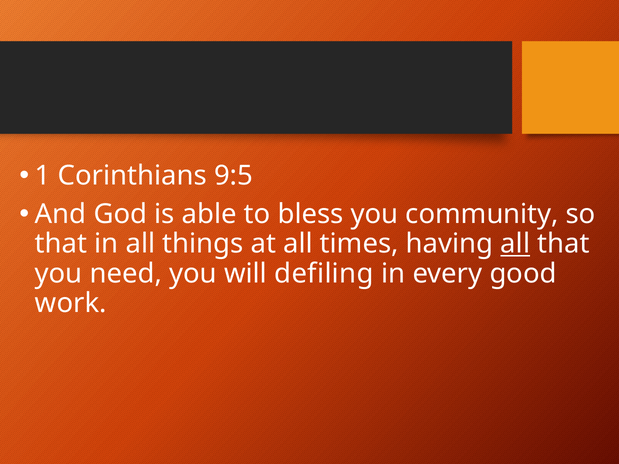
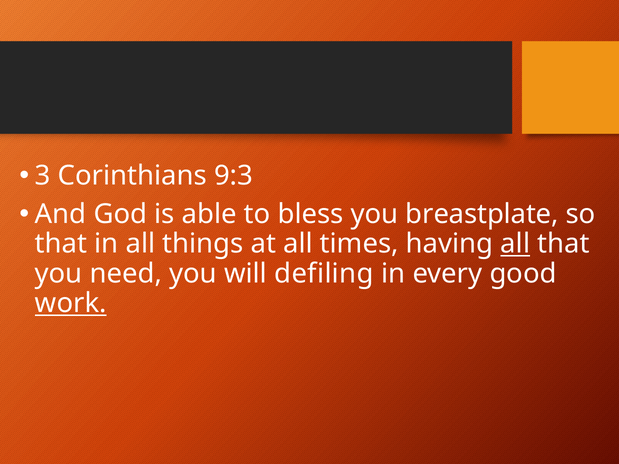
1: 1 -> 3
9:5: 9:5 -> 9:3
community: community -> breastplate
work underline: none -> present
